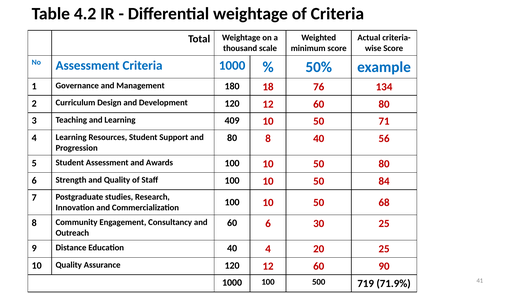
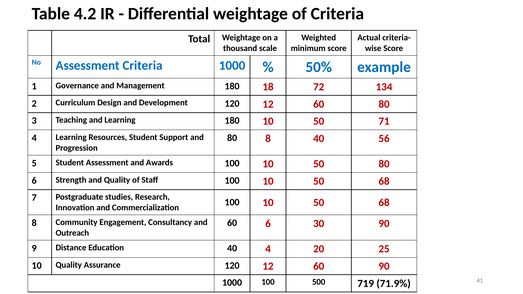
76: 76 -> 72
Learning 409: 409 -> 180
84 at (384, 181): 84 -> 68
30 25: 25 -> 90
